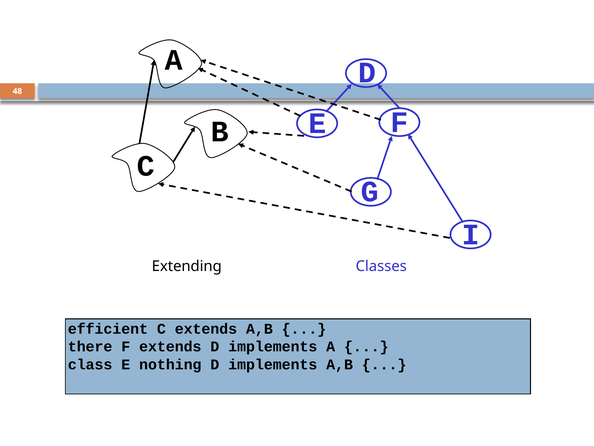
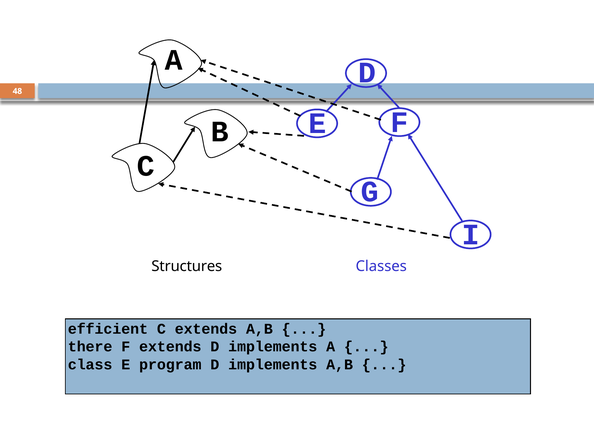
Extending: Extending -> Structures
nothing: nothing -> program
